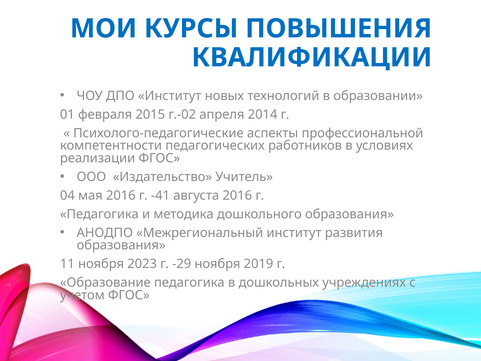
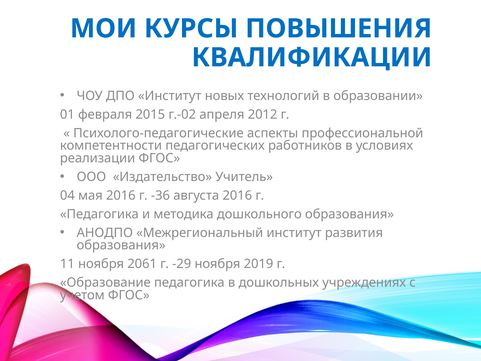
2014: 2014 -> 2012
-41: -41 -> -36
2023: 2023 -> 2061
